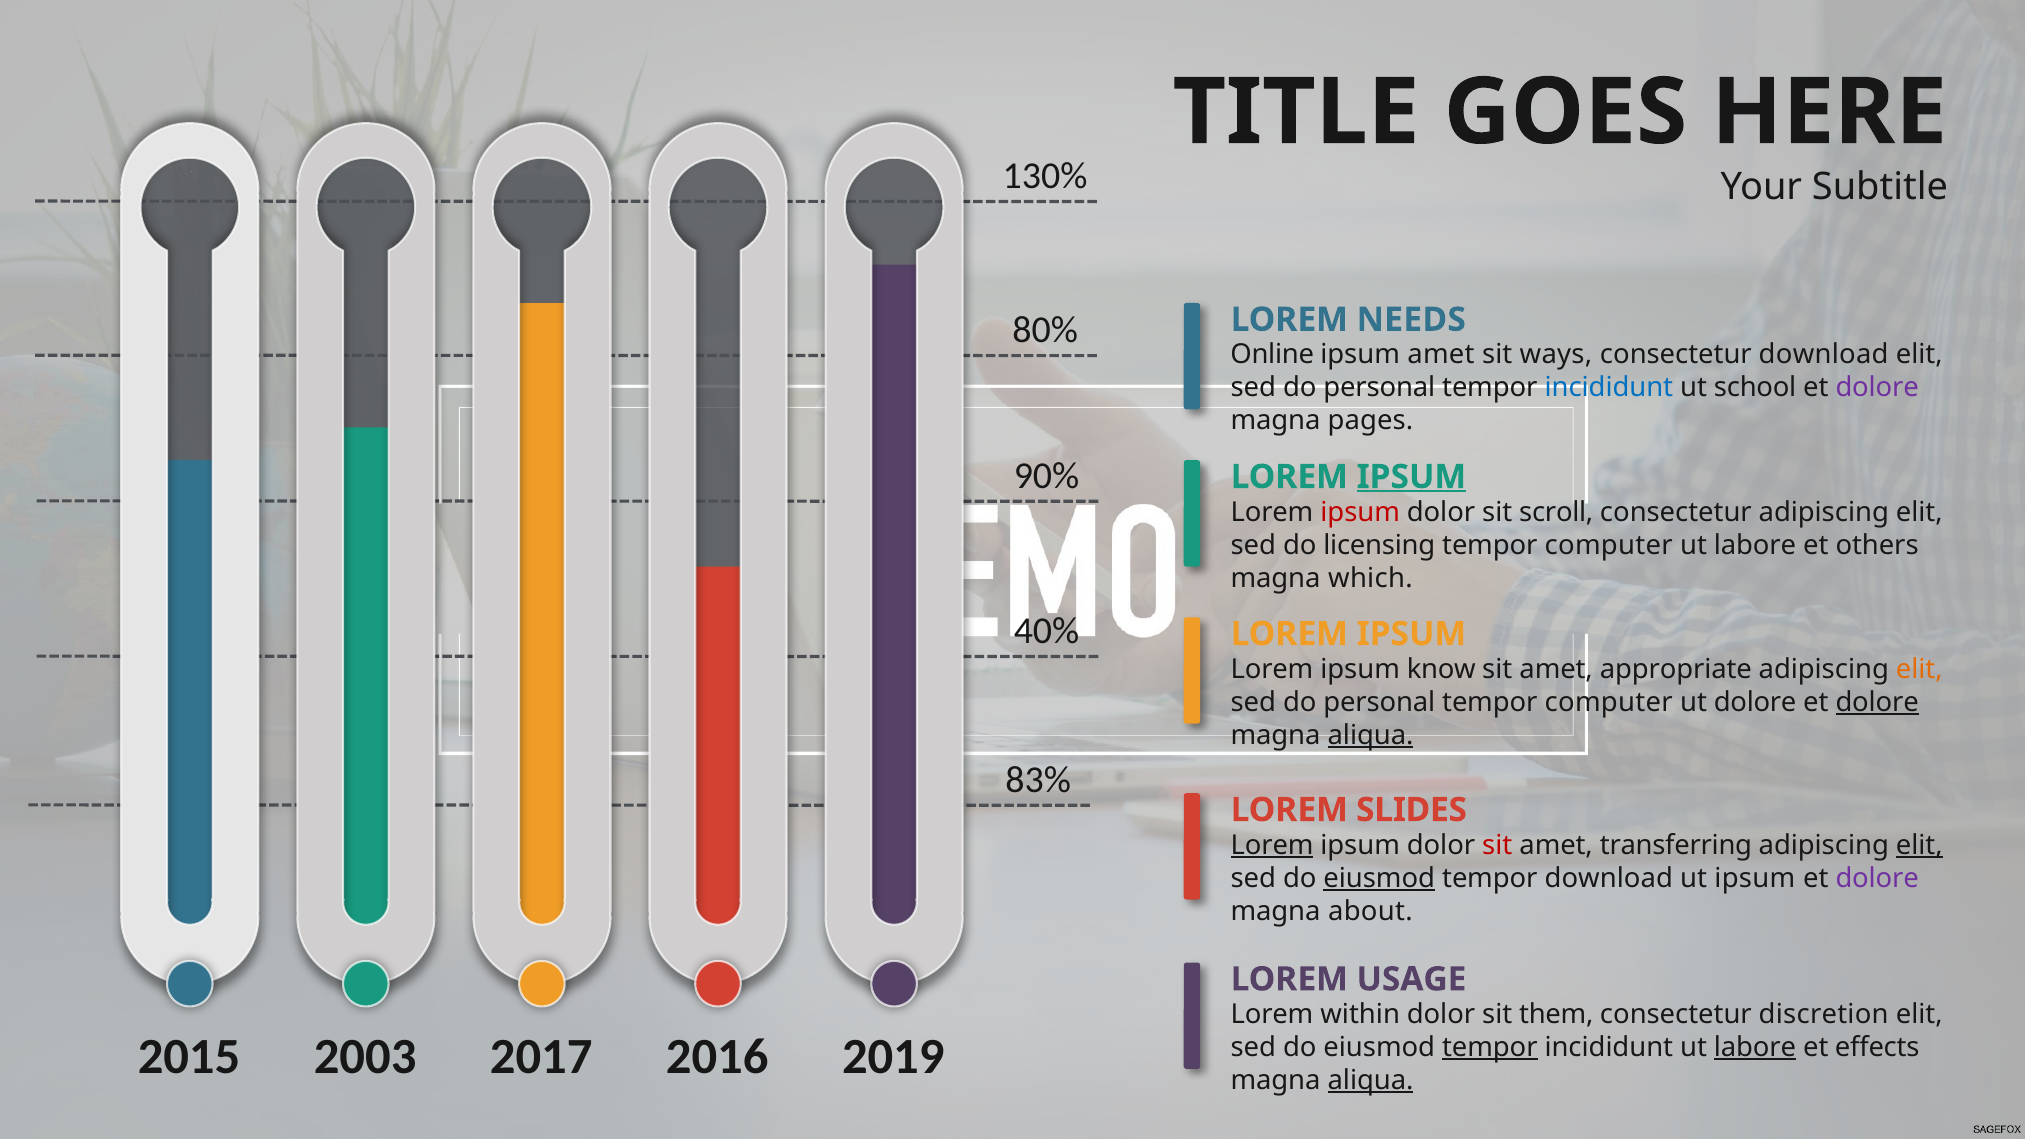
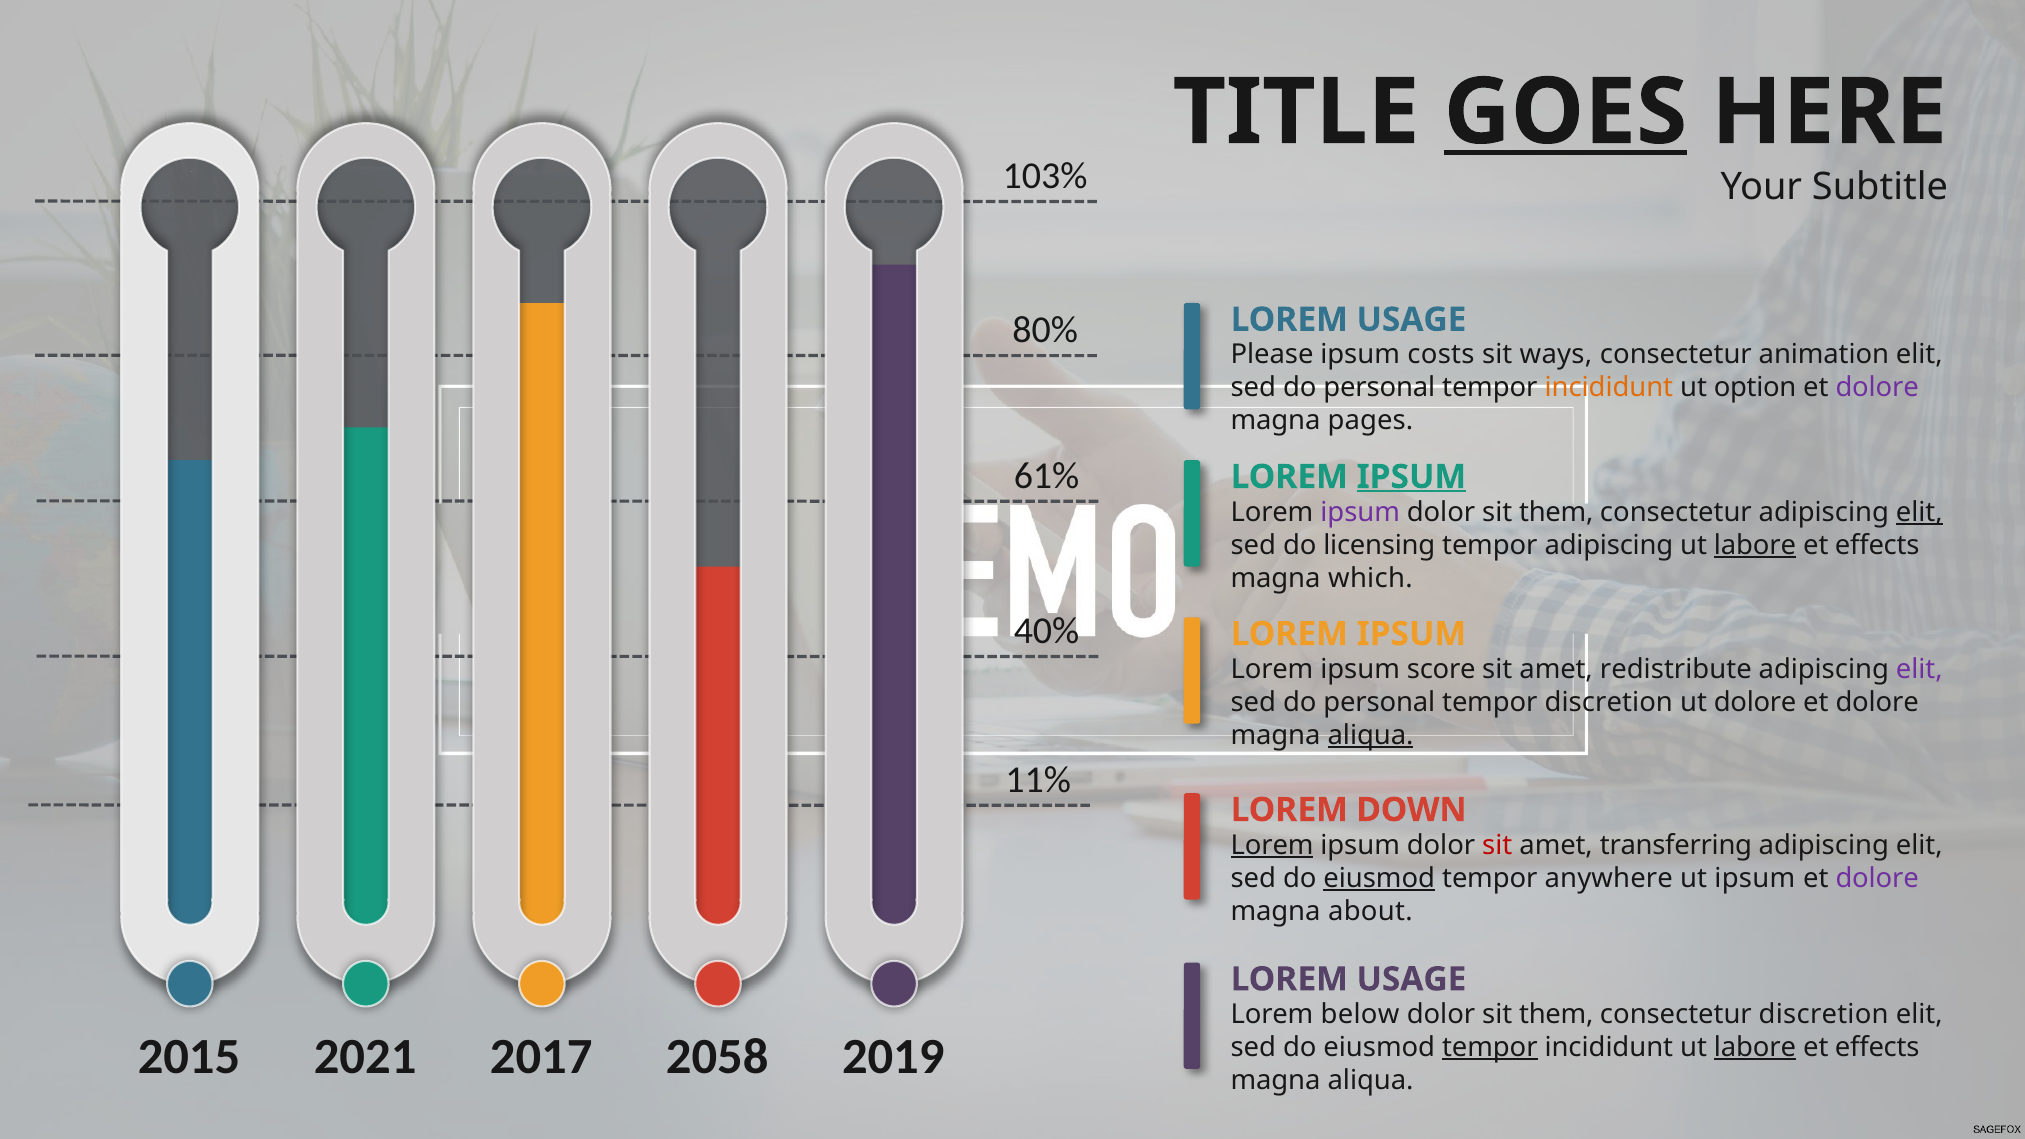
GOES underline: none -> present
130%: 130% -> 103%
NEEDS at (1411, 320): NEEDS -> USAGE
Online: Online -> Please
ipsum amet: amet -> costs
consectetur download: download -> animation
incididunt at (1609, 388) colour: blue -> orange
school: school -> option
90%: 90% -> 61%
ipsum at (1360, 512) colour: red -> purple
scroll at (1556, 512): scroll -> them
elit at (1919, 512) underline: none -> present
computer at (1609, 545): computer -> adipiscing
labore at (1755, 545) underline: none -> present
others at (1877, 545): others -> effects
know: know -> score
appropriate: appropriate -> redistribute
elit at (1919, 669) colour: orange -> purple
computer at (1609, 702): computer -> discretion
dolore at (1877, 702) underline: present -> none
83%: 83% -> 11%
SLIDES: SLIDES -> DOWN
elit at (1919, 845) underline: present -> none
tempor download: download -> anywhere
within: within -> below
2003: 2003 -> 2021
2016: 2016 -> 2058
aliqua at (1371, 1080) underline: present -> none
